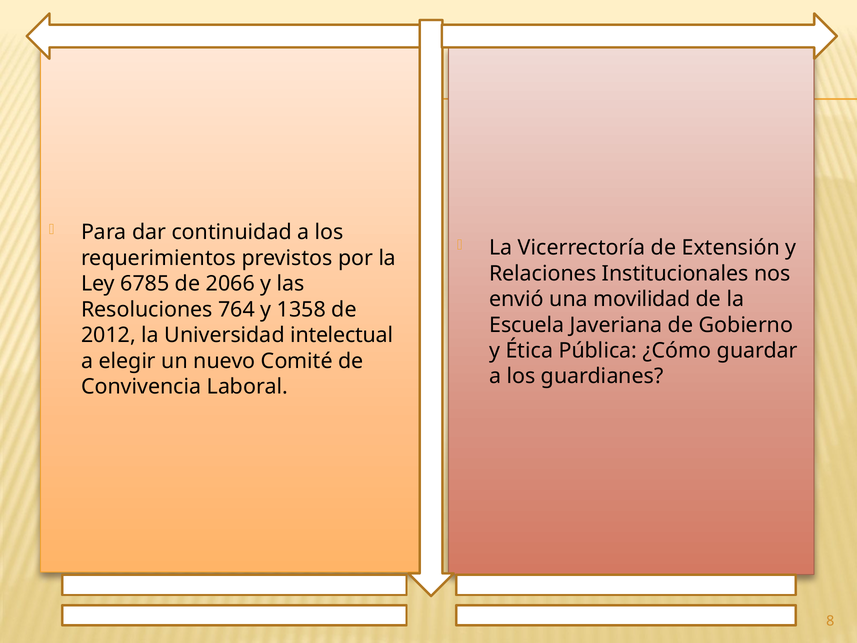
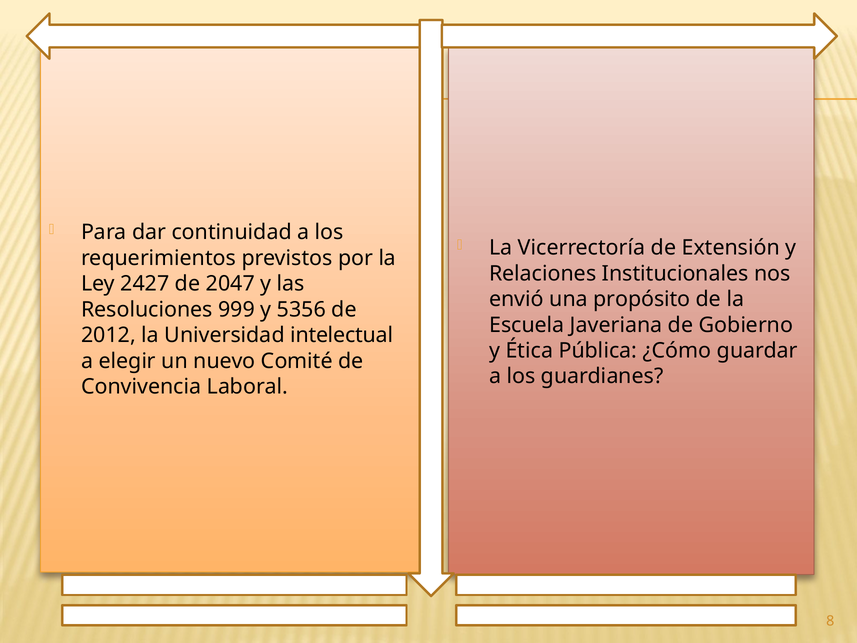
6785: 6785 -> 2427
2066: 2066 -> 2047
movilidad: movilidad -> propósito
764: 764 -> 999
1358: 1358 -> 5356
